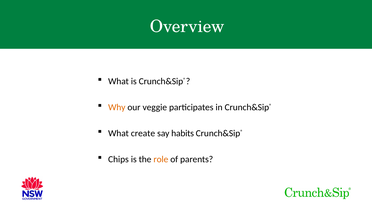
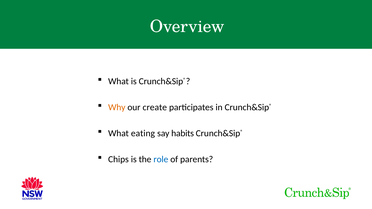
veggie: veggie -> create
create: create -> eating
role colour: orange -> blue
